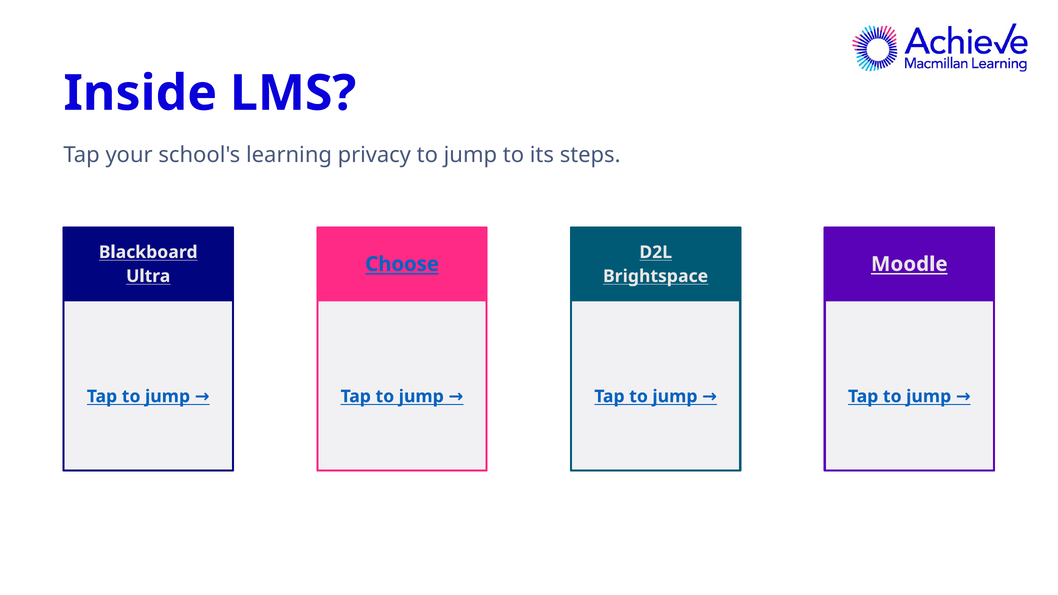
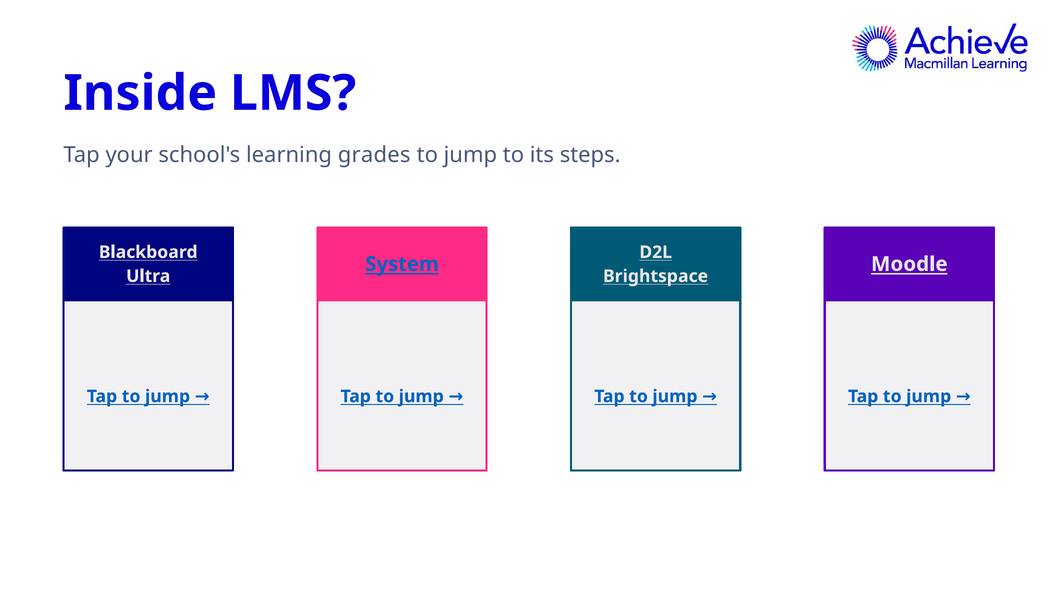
privacy: privacy -> grades
Choose: Choose -> System
